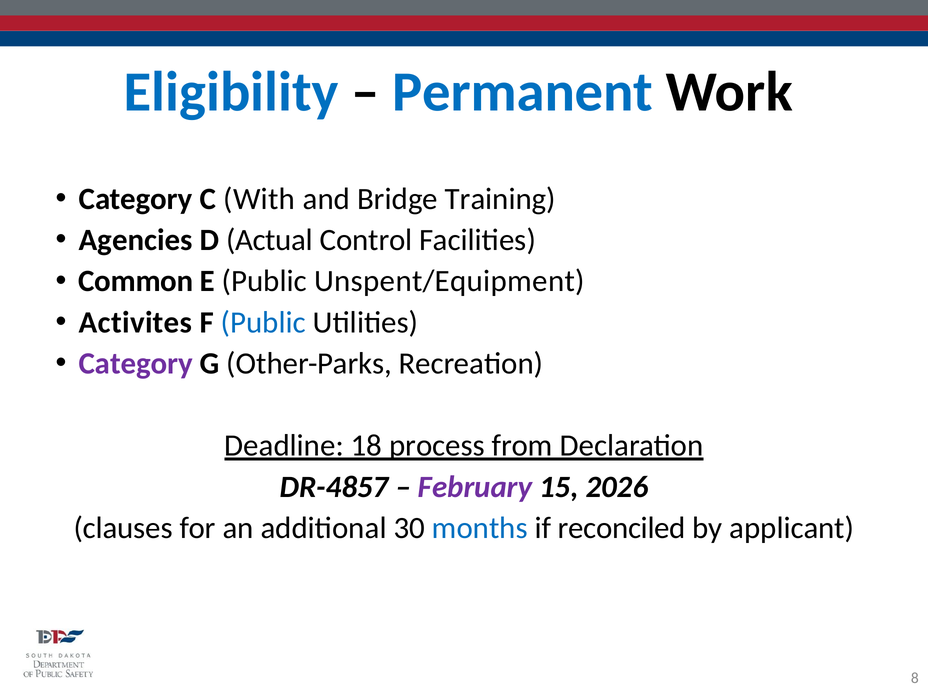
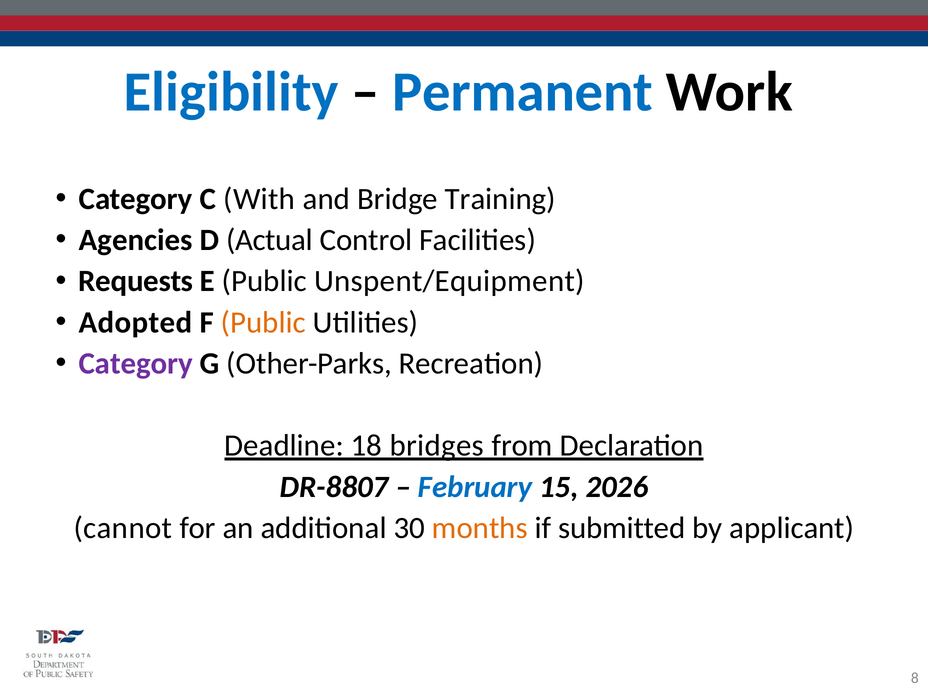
Common: Common -> Requests
Activites: Activites -> Adopted
Public at (263, 322) colour: blue -> orange
process: process -> bridges
DR-4857: DR-4857 -> DR-8807
February colour: purple -> blue
clauses: clauses -> cannot
months colour: blue -> orange
reconciled: reconciled -> submitted
